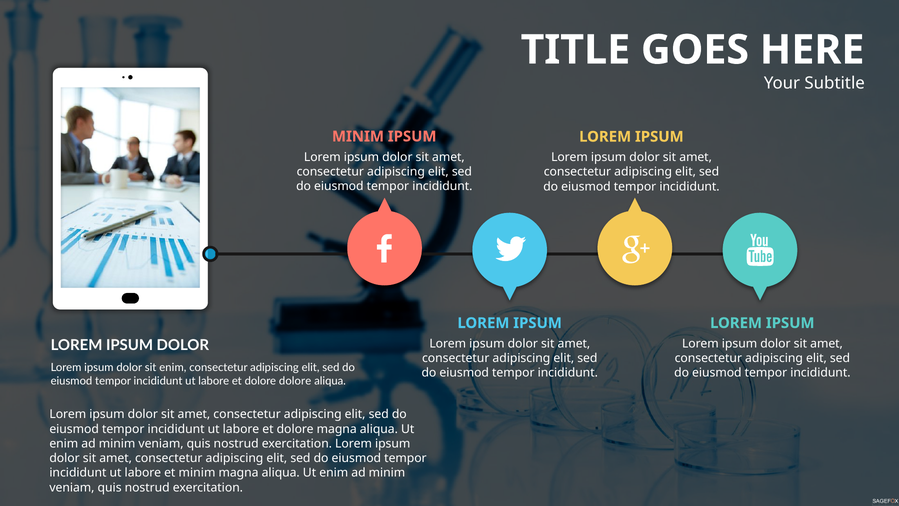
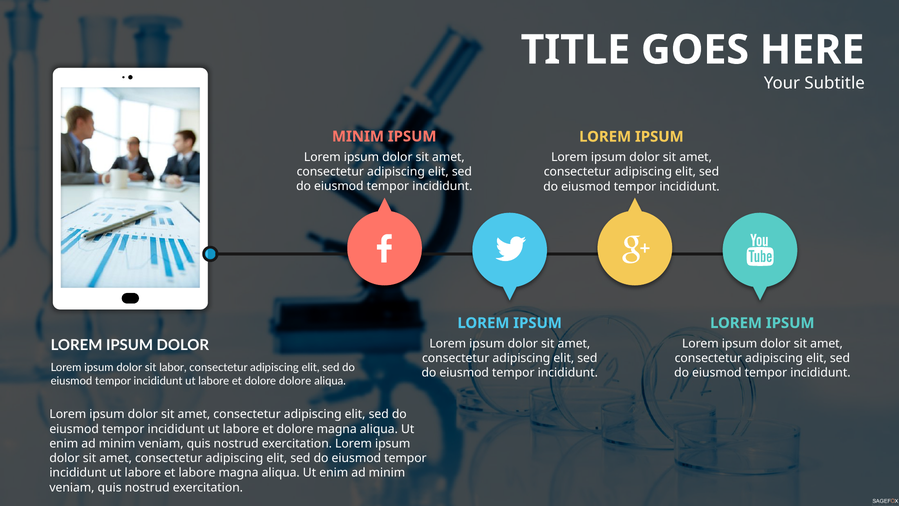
sit enim: enim -> labor
et minim: minim -> labore
